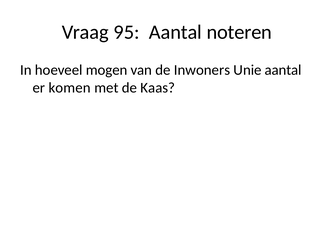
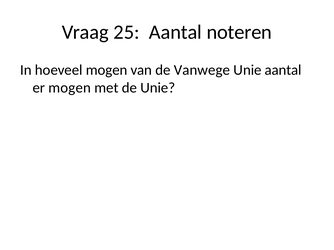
95: 95 -> 25
Inwoners: Inwoners -> Vanwege
er komen: komen -> mogen
de Kaas: Kaas -> Unie
